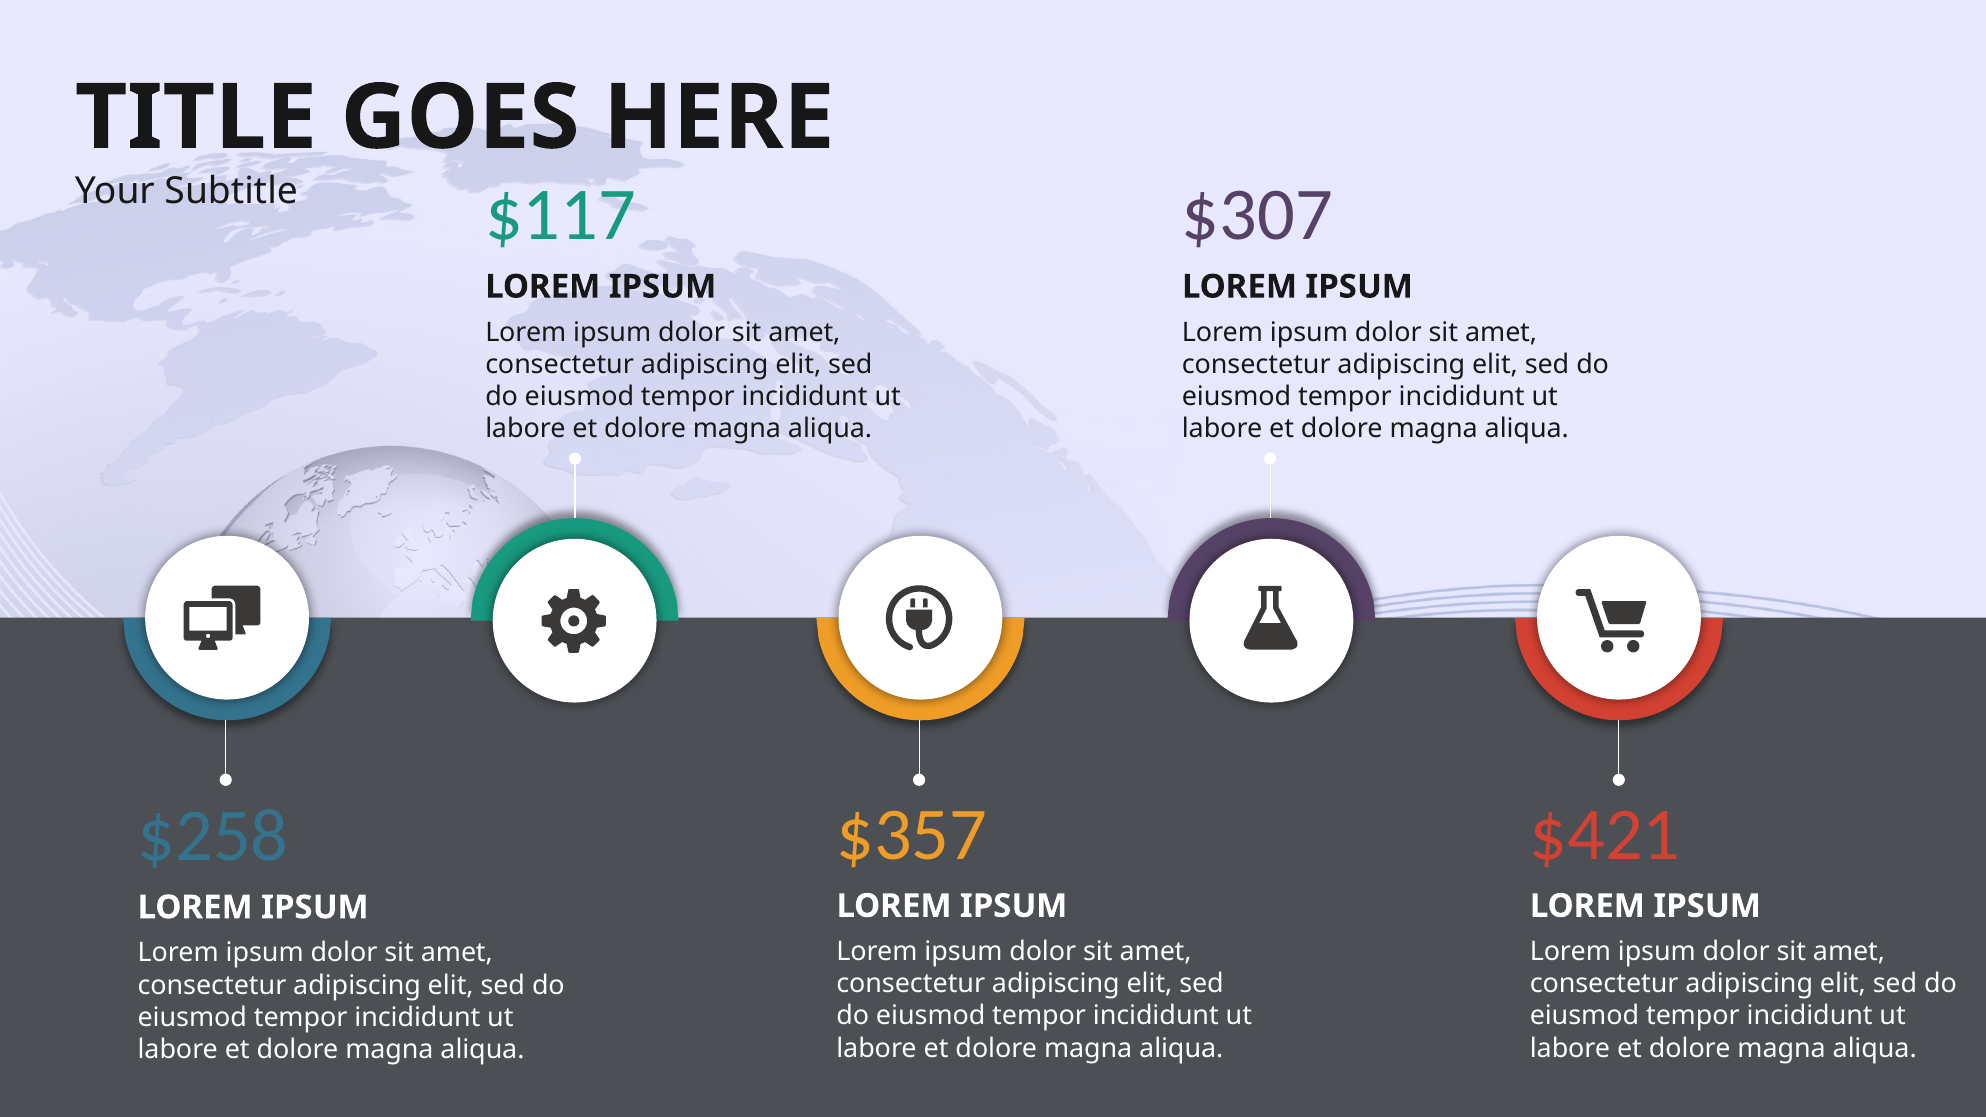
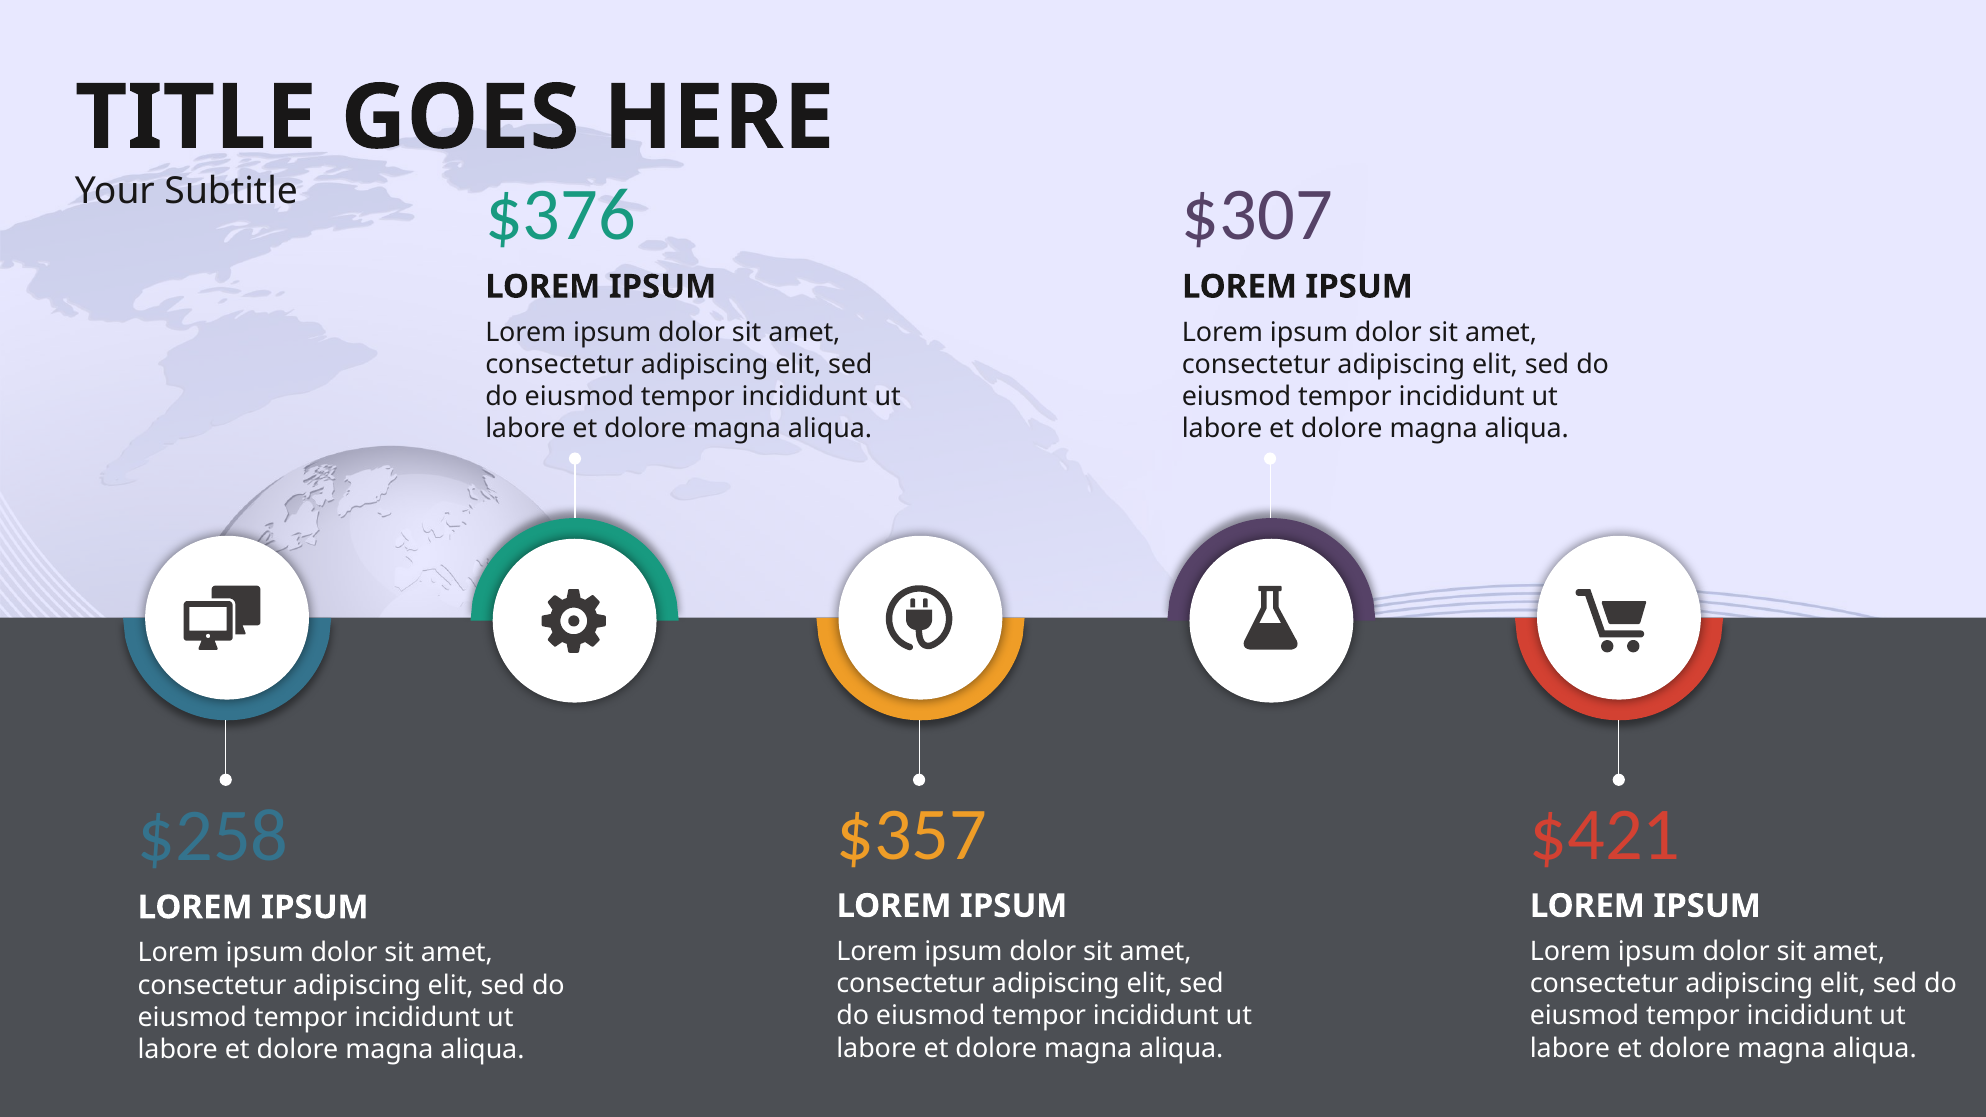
$117: $117 -> $376
